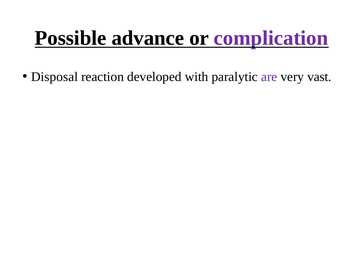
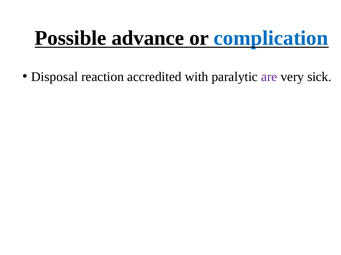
complication colour: purple -> blue
developed: developed -> accredited
vast: vast -> sick
